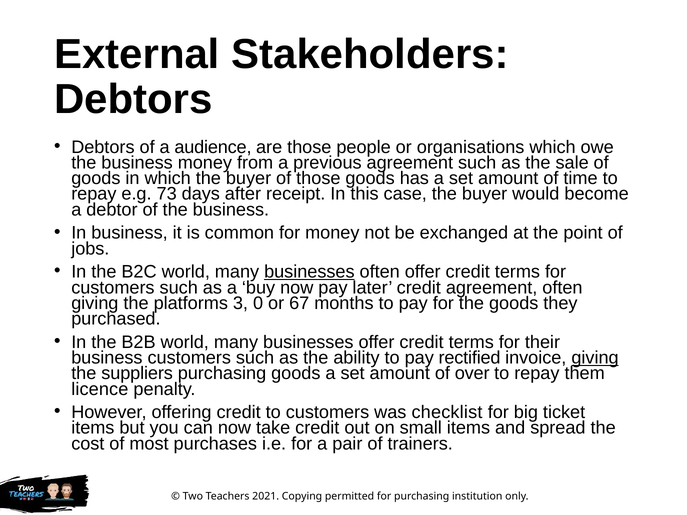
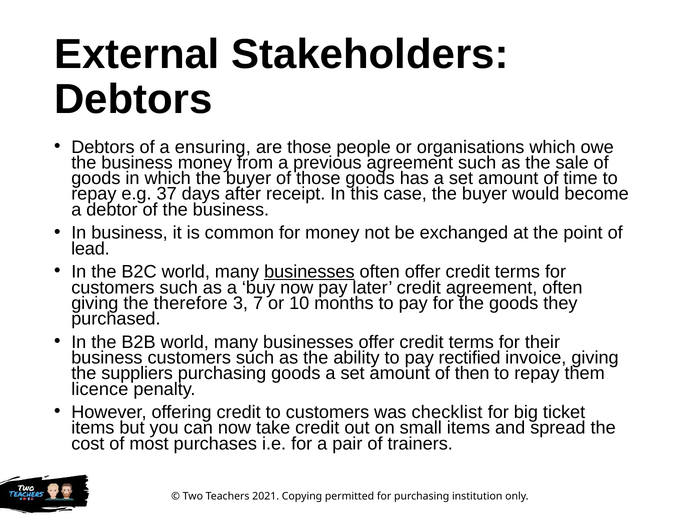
audience: audience -> ensuring
73: 73 -> 37
jobs: jobs -> lead
platforms: platforms -> therefore
0: 0 -> 7
67: 67 -> 10
giving at (595, 358) underline: present -> none
over: over -> then
